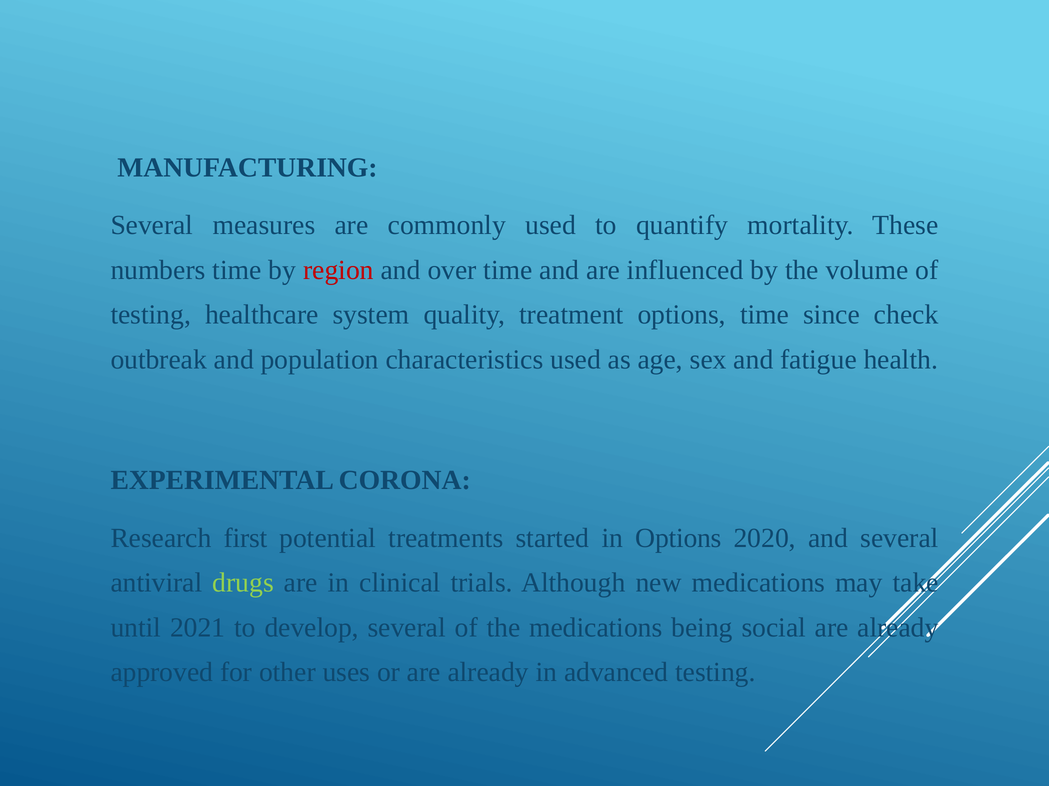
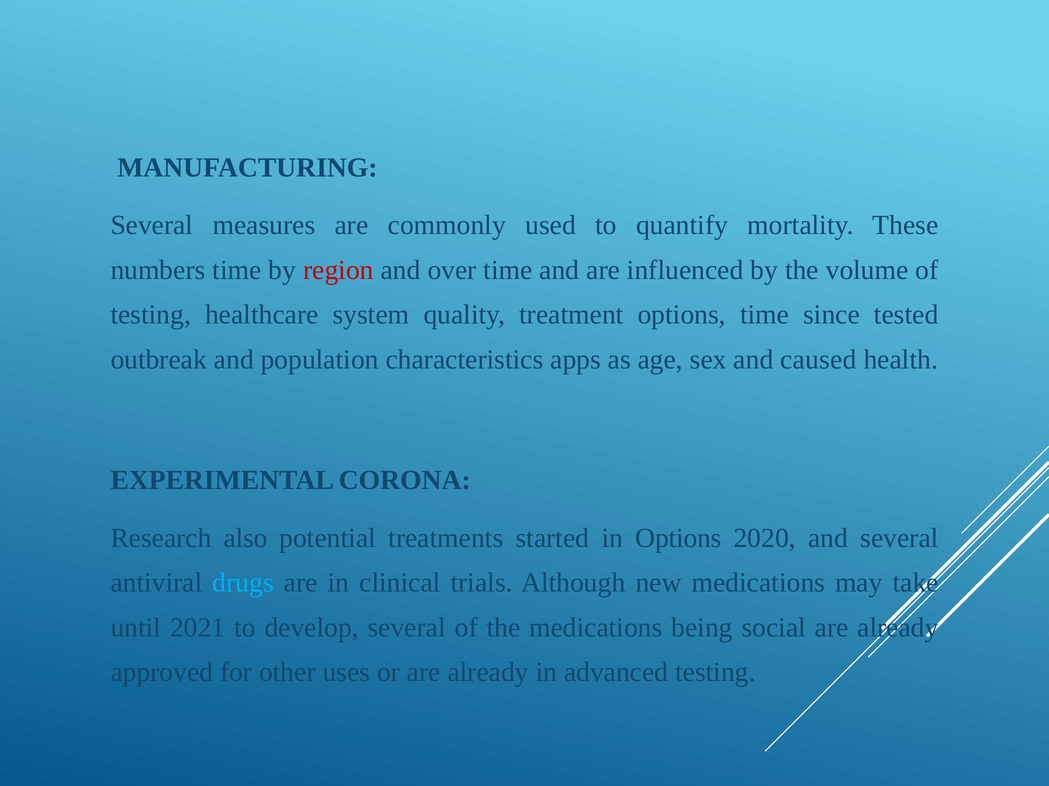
check: check -> tested
characteristics used: used -> apps
fatigue: fatigue -> caused
first: first -> also
drugs colour: light green -> light blue
